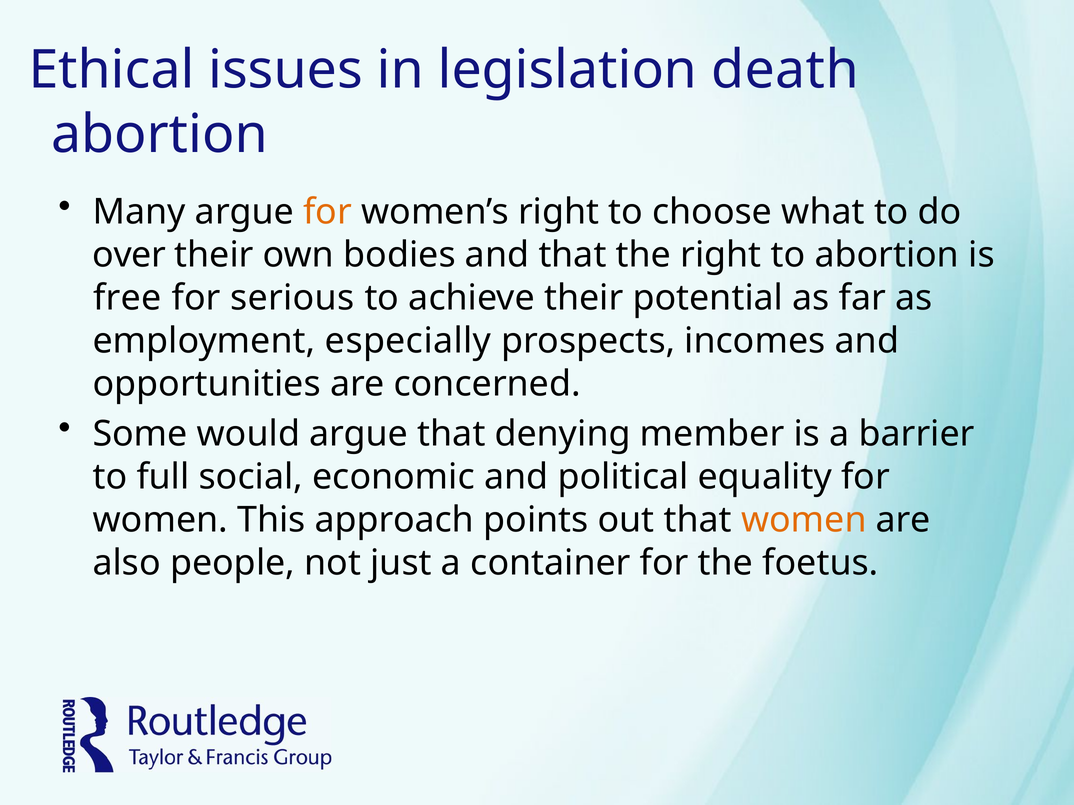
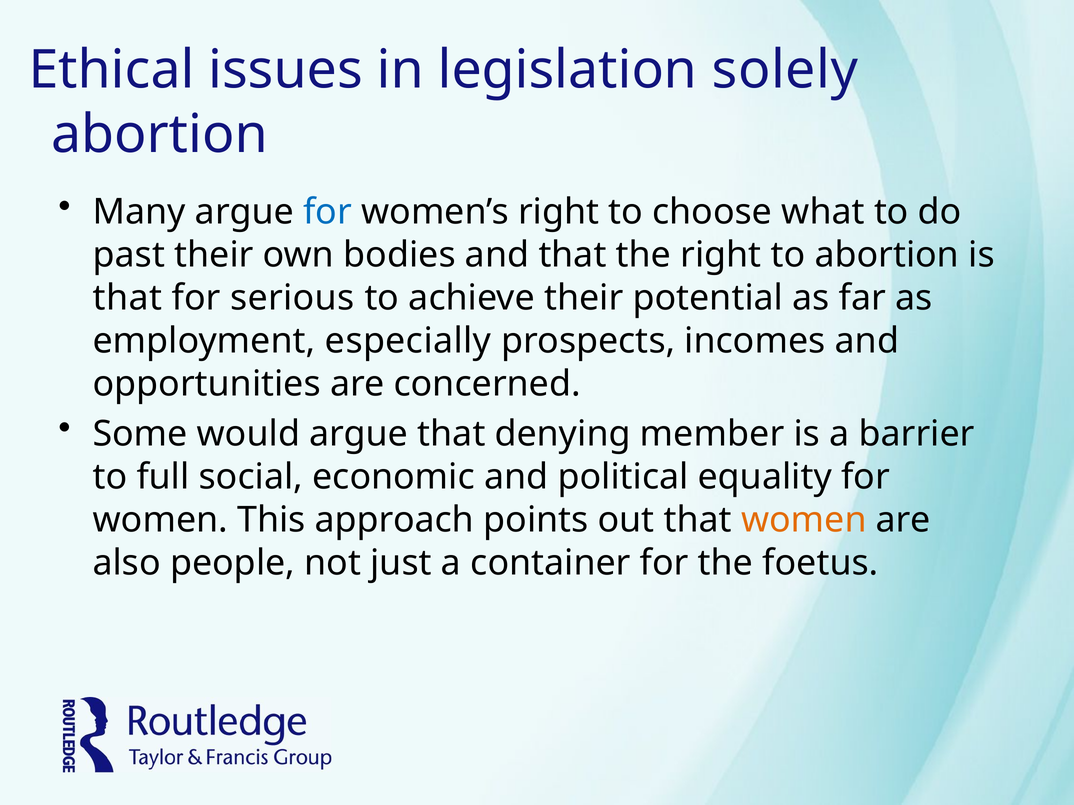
death: death -> solely
for at (327, 212) colour: orange -> blue
over: over -> past
free at (127, 298): free -> that
